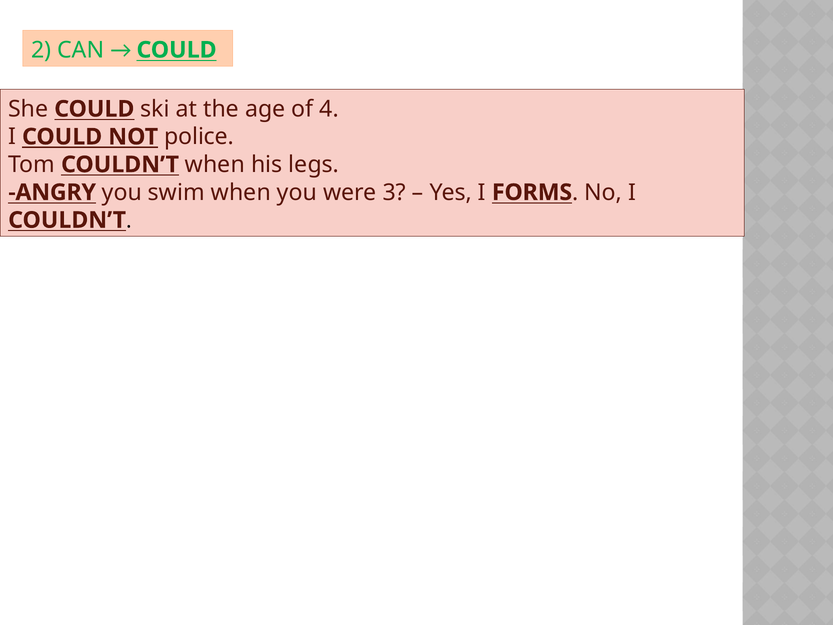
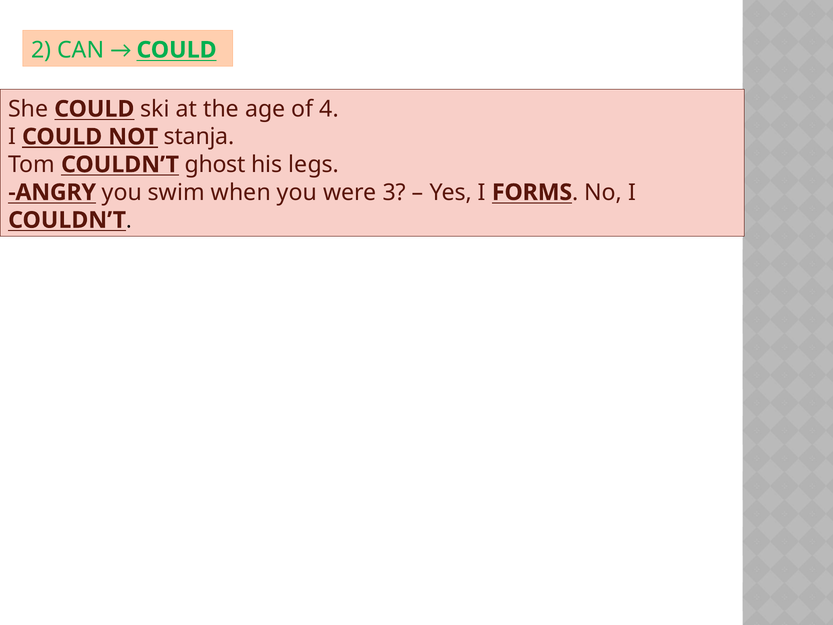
police: police -> stanja
COULDN’T when: when -> ghost
